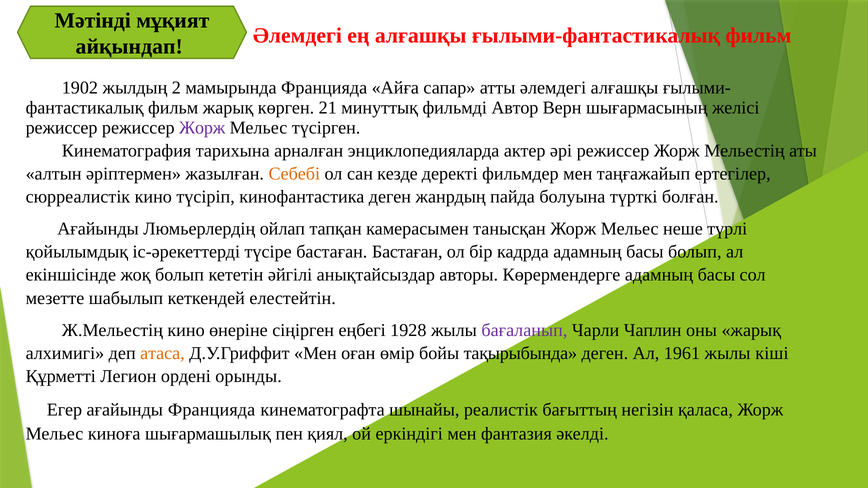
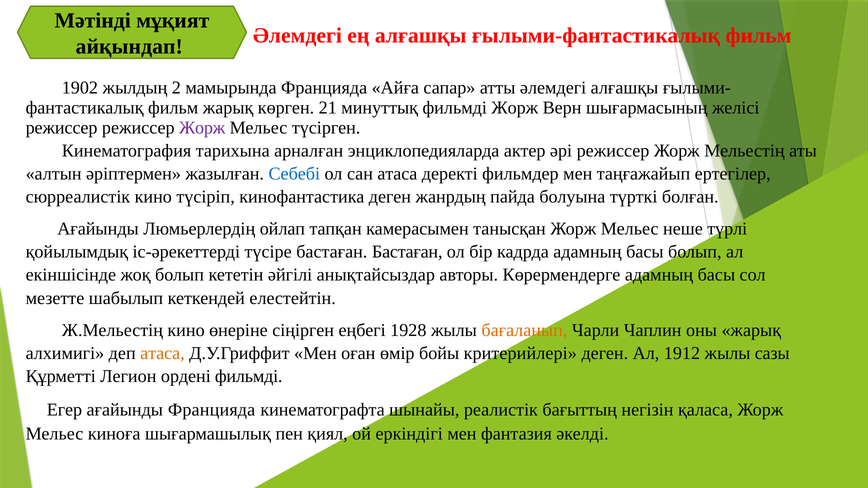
фильмді Автор: Автор -> Жорж
Себебі colour: orange -> blue
сан кезде: кезде -> атаса
бағаланып colour: purple -> orange
тақырыбында: тақырыбында -> критерийлері
1961: 1961 -> 1912
кіші: кіші -> сазы
ордені орынды: орынды -> фильмді
